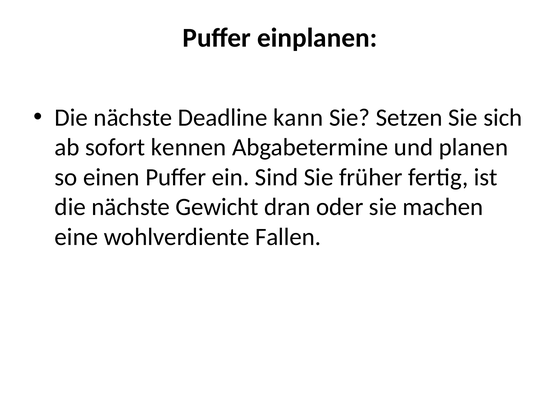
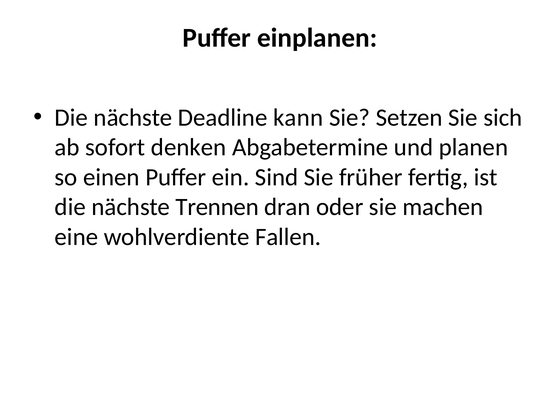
kennen: kennen -> denken
Gewicht: Gewicht -> Trennen
